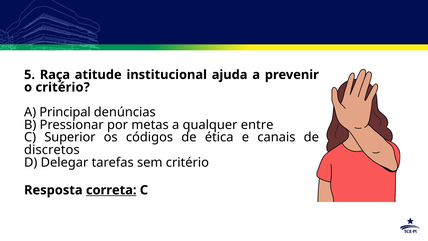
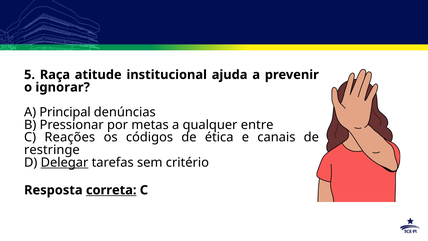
o critério: critério -> ignorar
Superior: Superior -> Reações
discretos: discretos -> restringe
Delegar underline: none -> present
